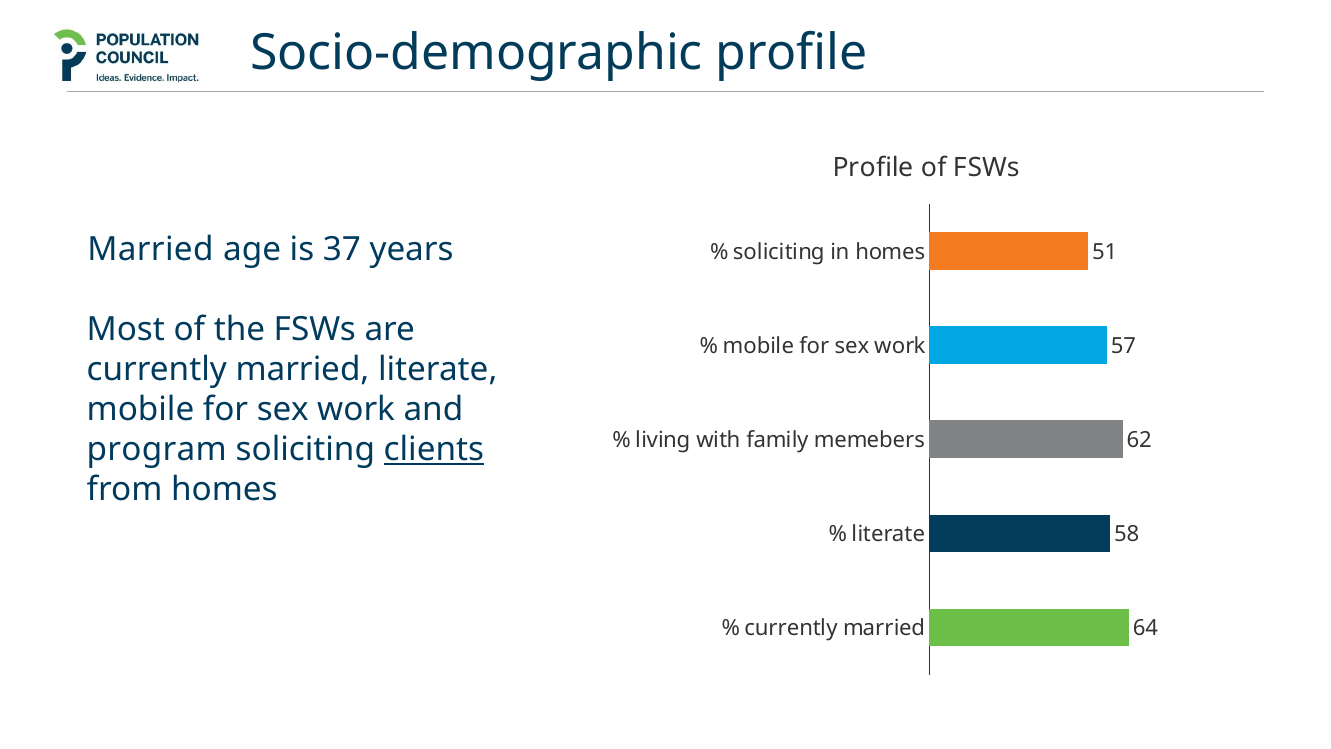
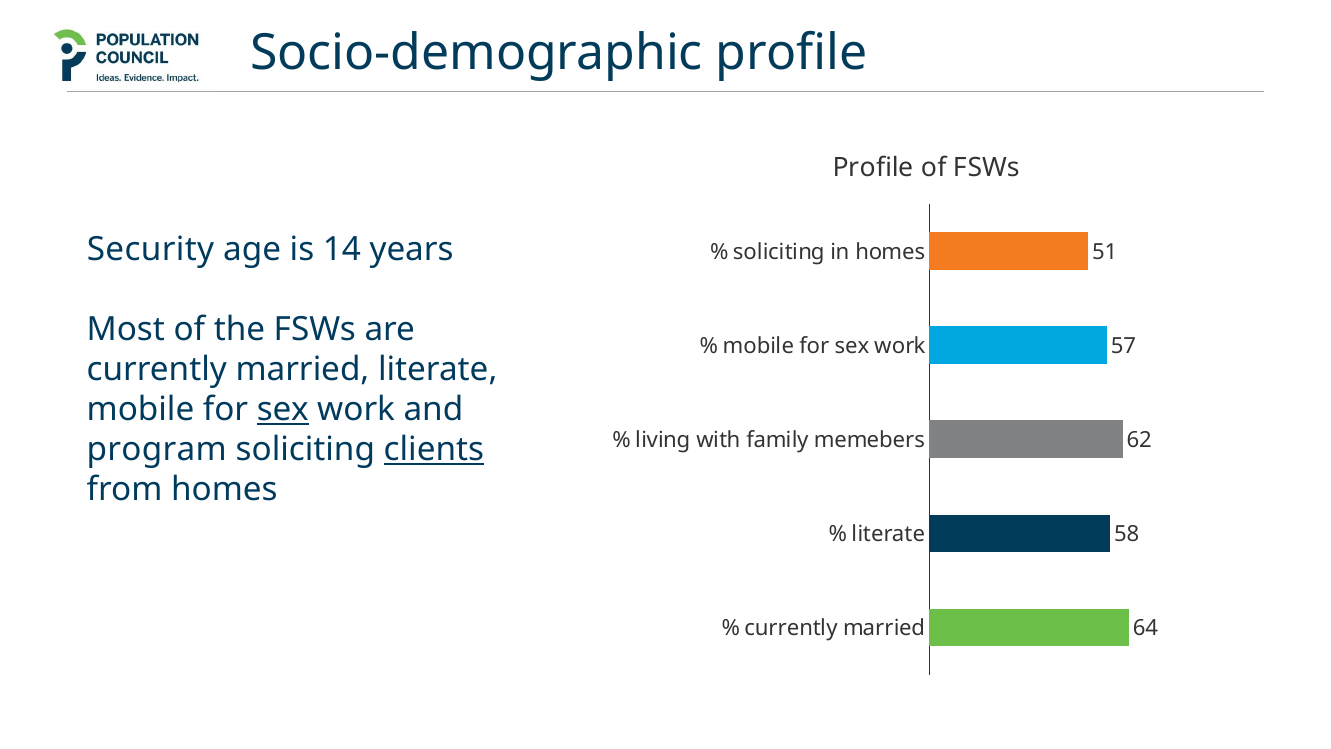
Married at (150, 250): Married -> Security
37: 37 -> 14
sex at (283, 410) underline: none -> present
